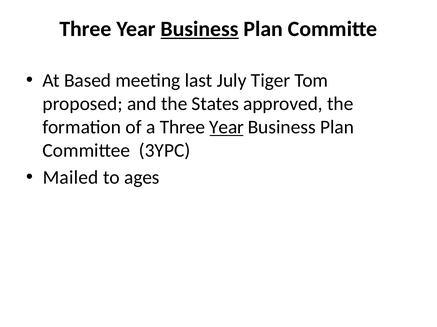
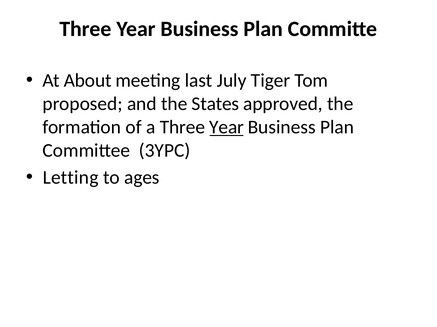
Business at (200, 29) underline: present -> none
Based: Based -> About
Mailed: Mailed -> Letting
